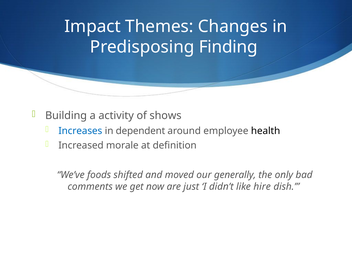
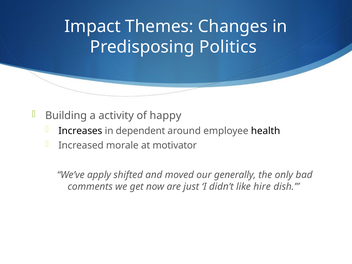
Finding: Finding -> Politics
shows: shows -> happy
Increases colour: blue -> black
definition: definition -> motivator
foods: foods -> apply
